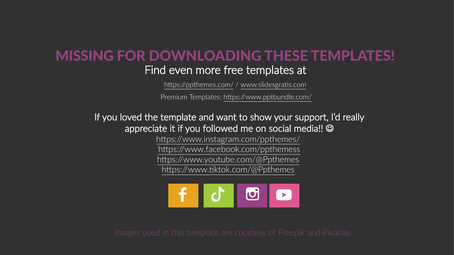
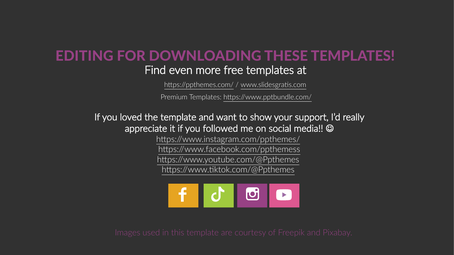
MISSING: MISSING -> EDITING
